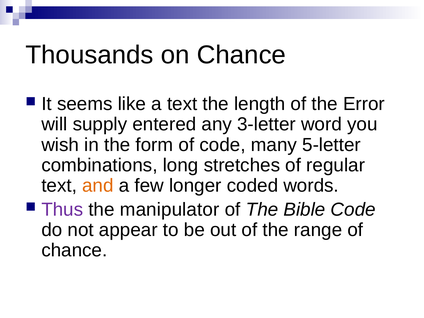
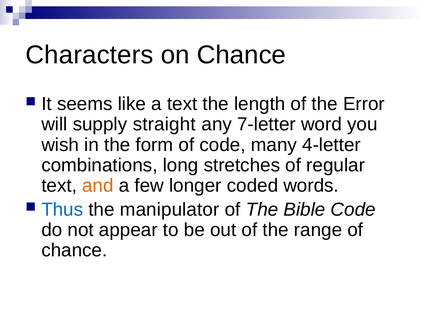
Thousands: Thousands -> Characters
entered: entered -> straight
3-letter: 3-letter -> 7-letter
5-letter: 5-letter -> 4-letter
Thus colour: purple -> blue
